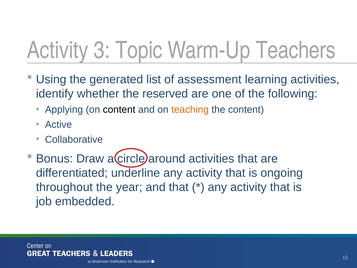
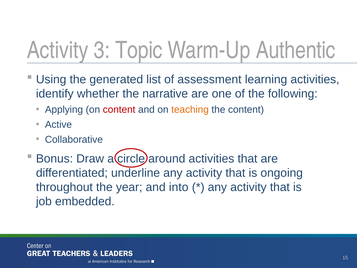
Teachers: Teachers -> Authentic
reserved: reserved -> narrative
content at (119, 110) colour: black -> red
and that: that -> into
